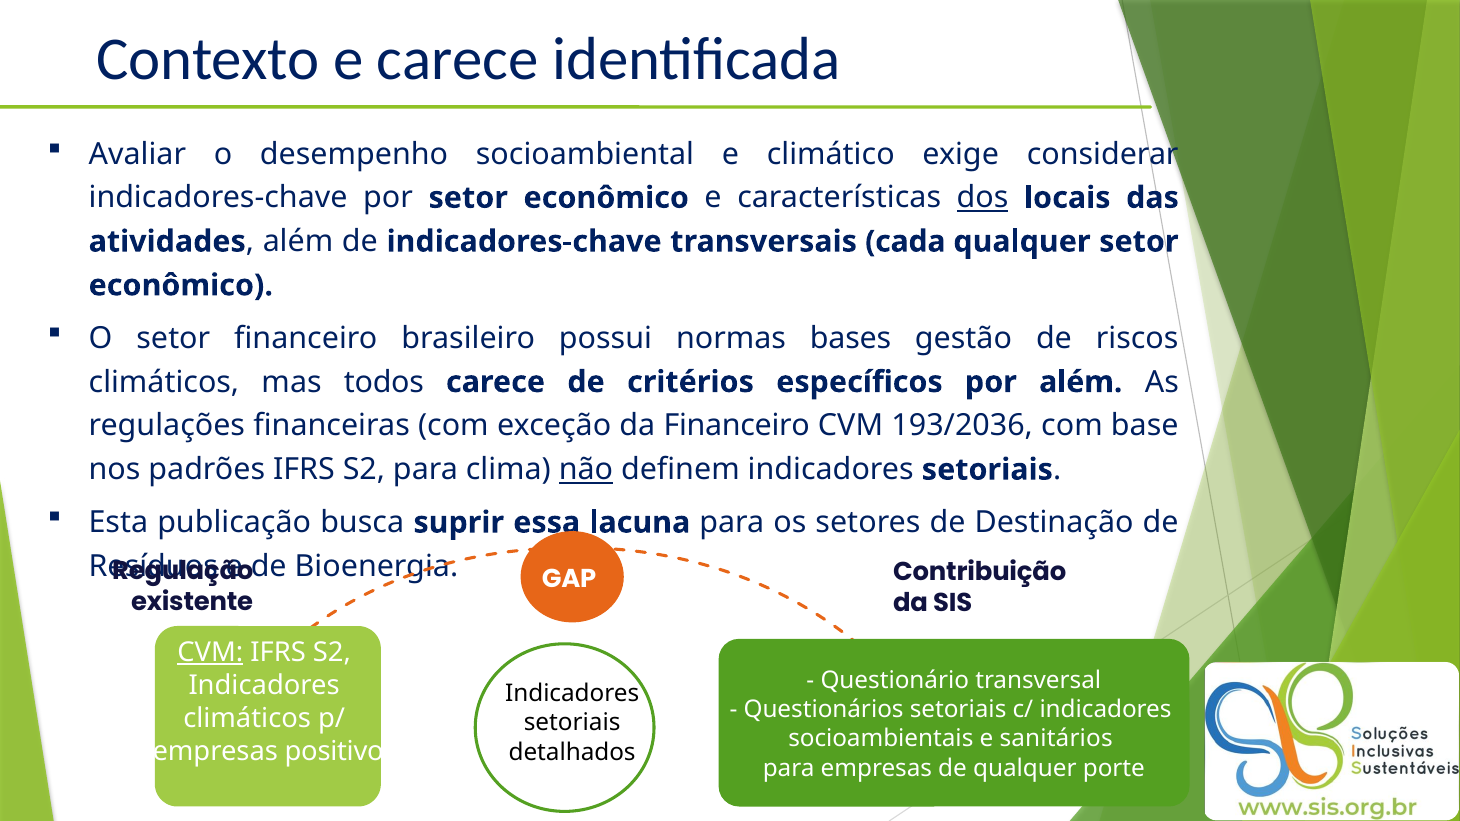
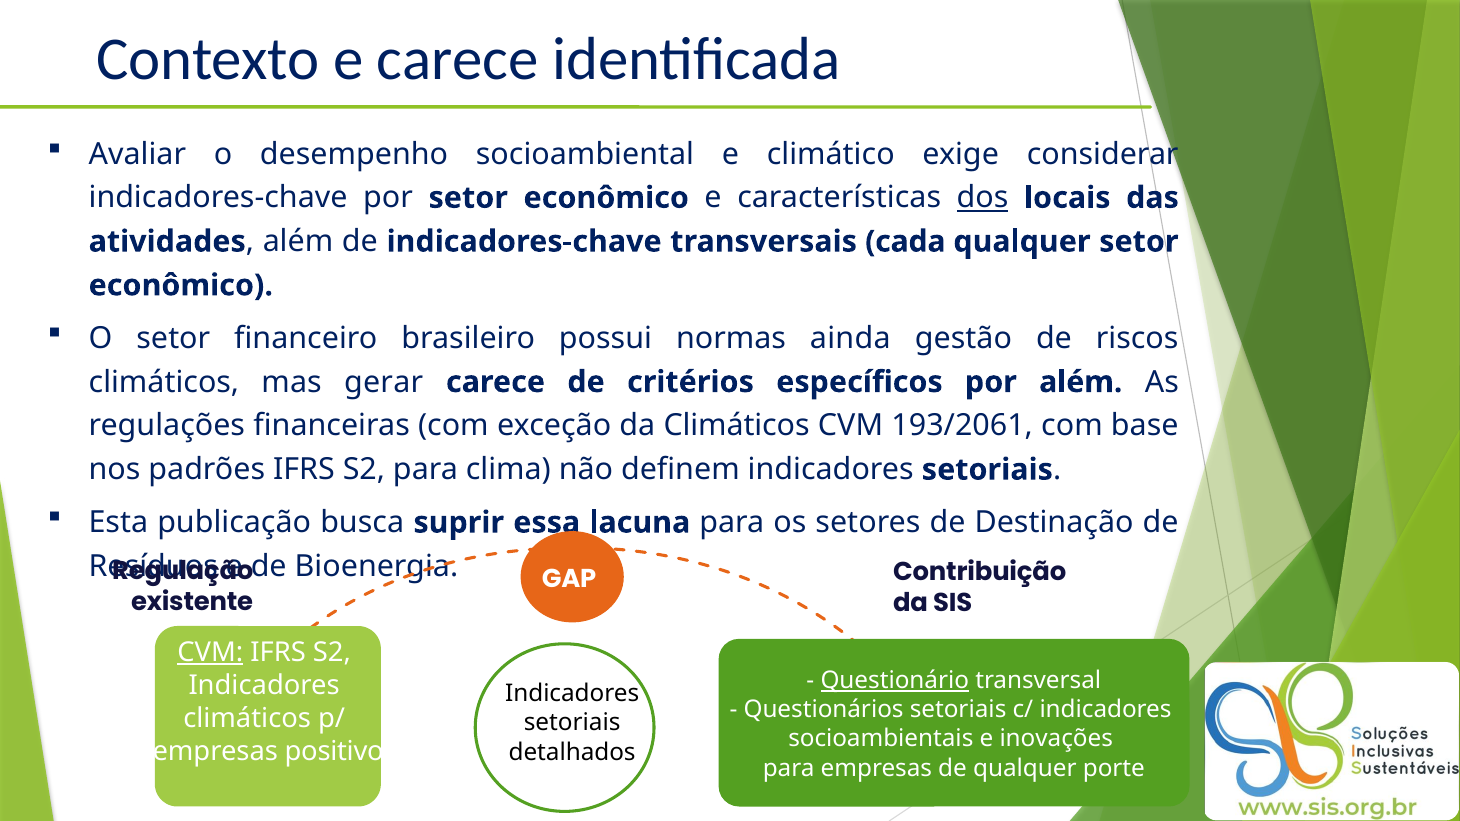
bases: bases -> ainda
todos: todos -> gerar
da Financeiro: Financeiro -> Climáticos
193/2036: 193/2036 -> 193/2061
não underline: present -> none
Questionário underline: none -> present
sanitários: sanitários -> inovações
